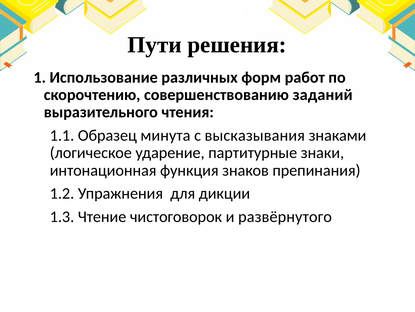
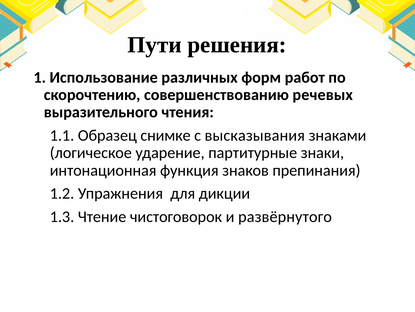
заданий: заданий -> речевых
минута: минута -> снимке
